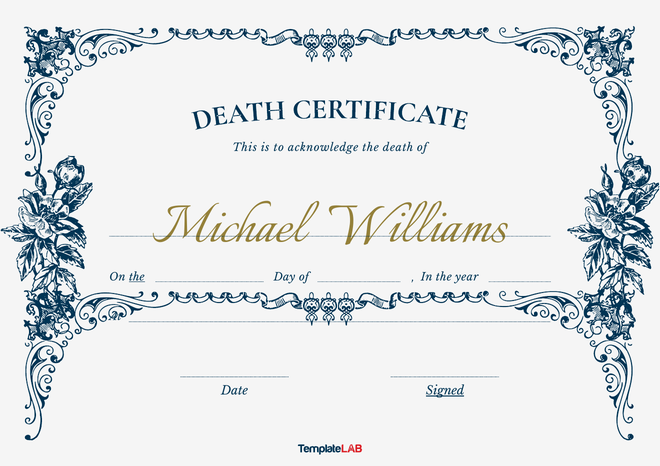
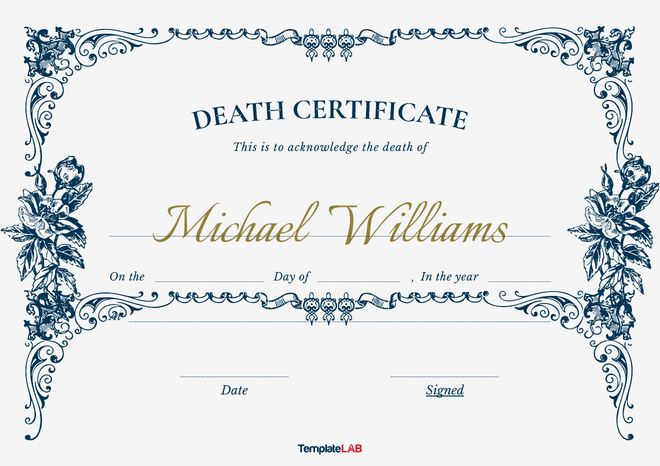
the at (137, 277) underline: present -> none
